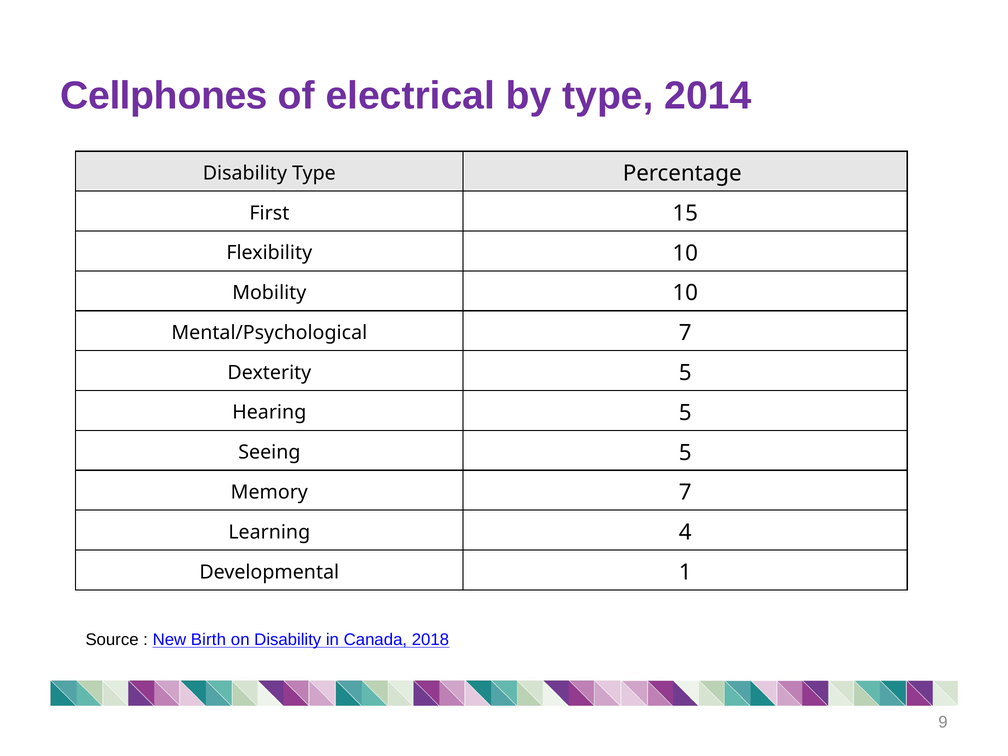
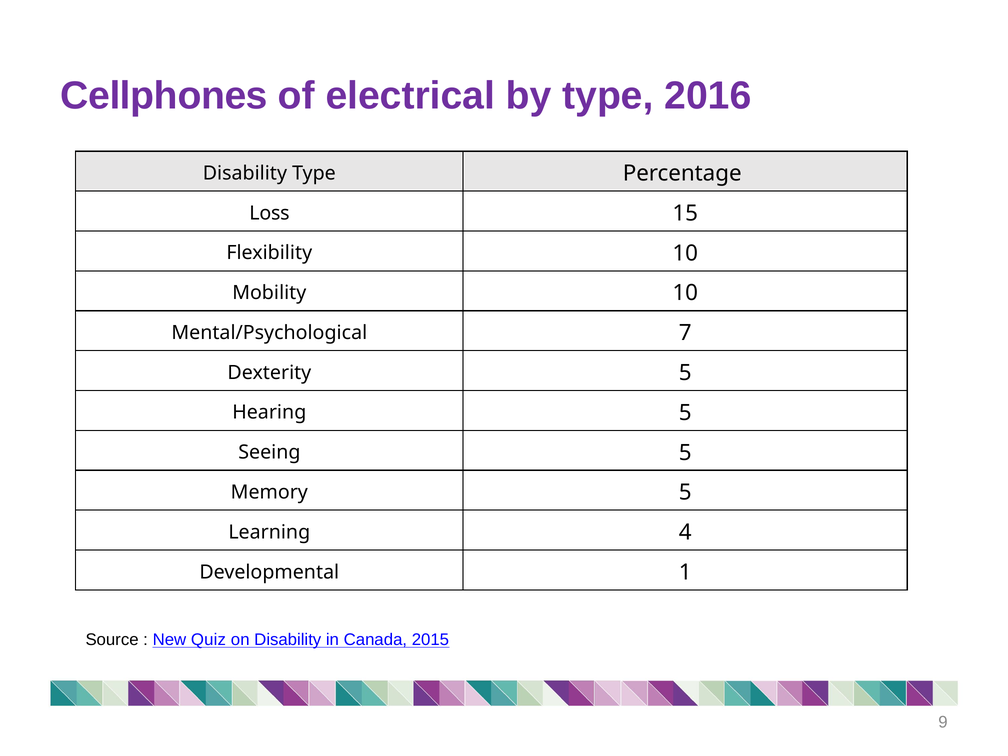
2014: 2014 -> 2016
First: First -> Loss
Memory 7: 7 -> 5
Birth: Birth -> Quiz
2018: 2018 -> 2015
